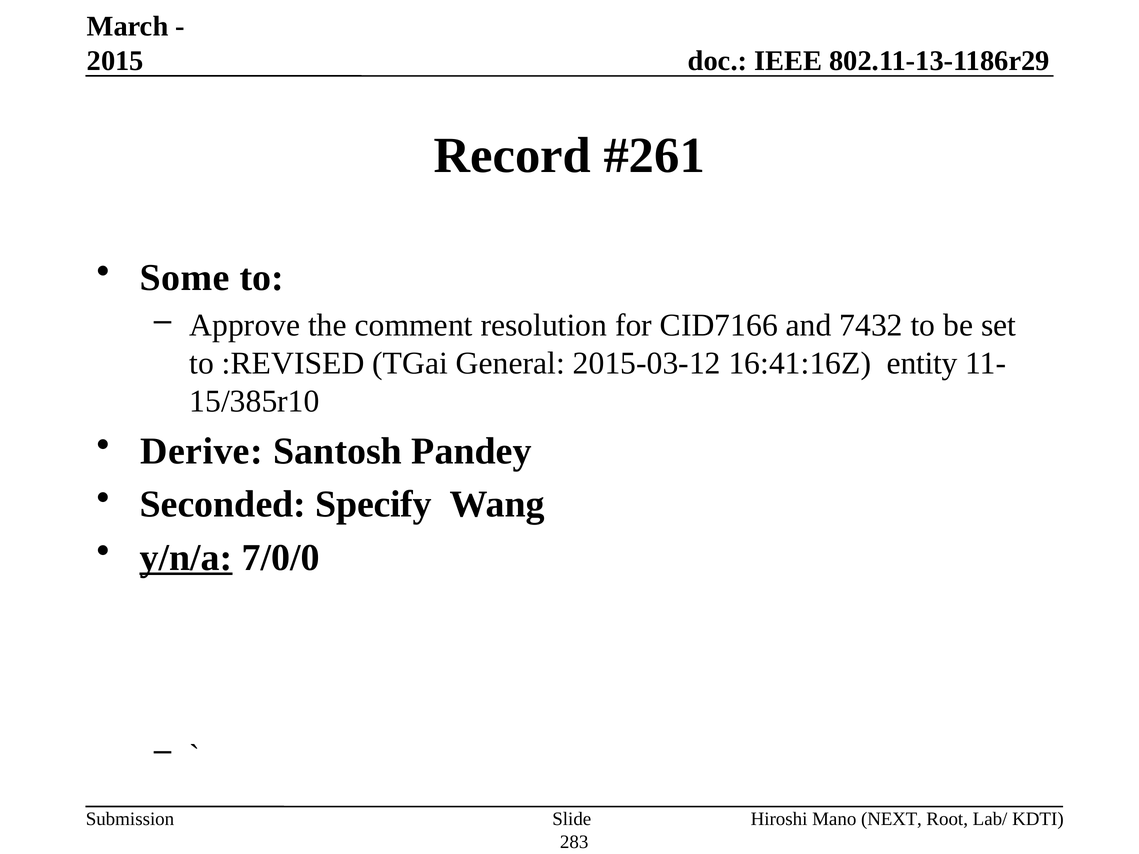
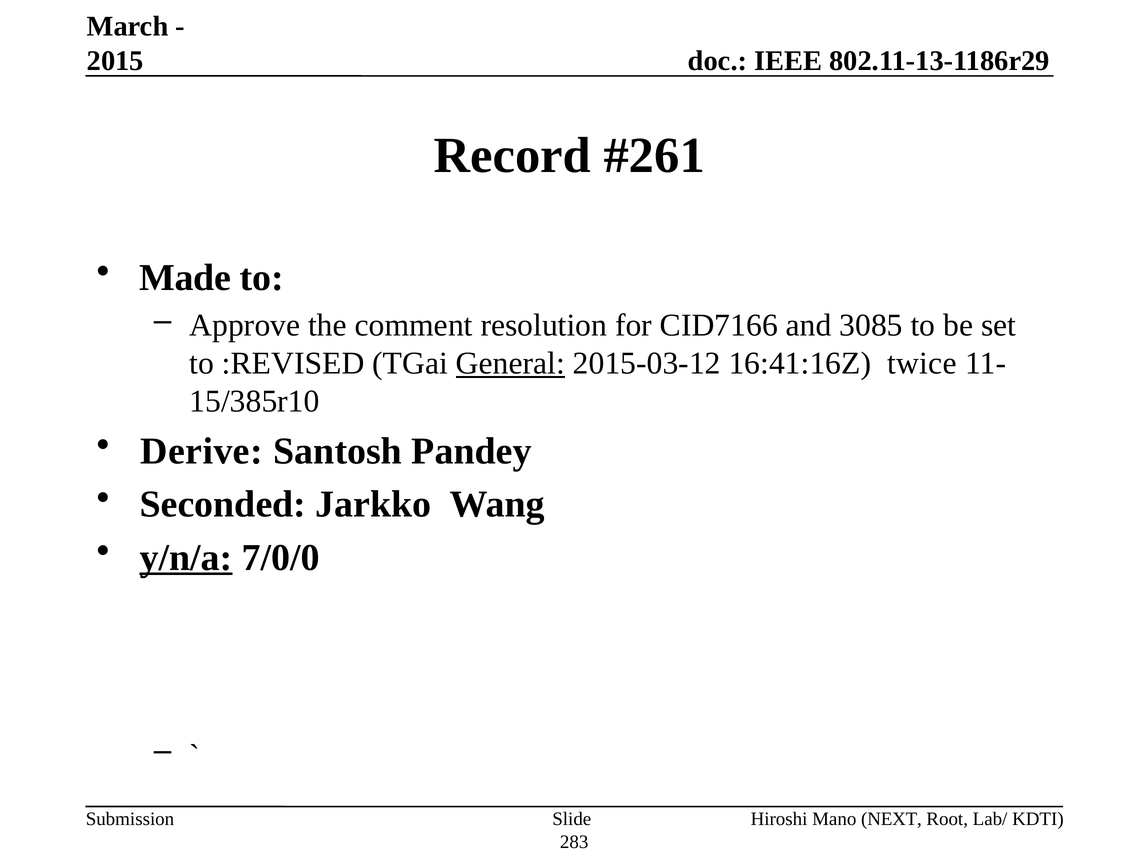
Some: Some -> Made
7432: 7432 -> 3085
General underline: none -> present
entity: entity -> twice
Specify: Specify -> Jarkko
